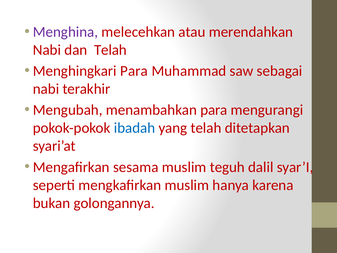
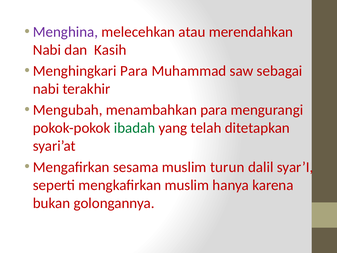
dan Telah: Telah -> Kasih
ibadah colour: blue -> green
teguh: teguh -> turun
